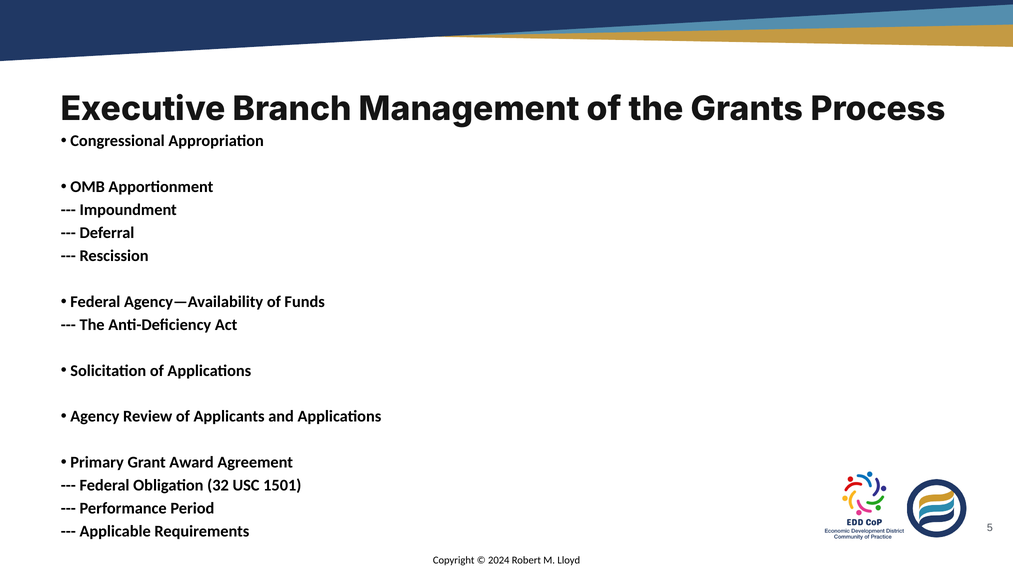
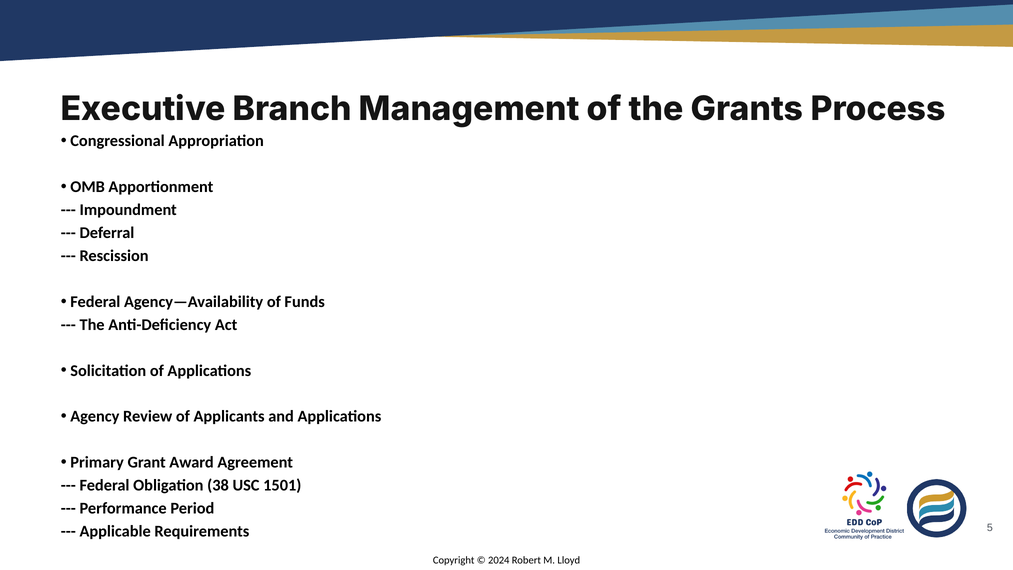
32: 32 -> 38
